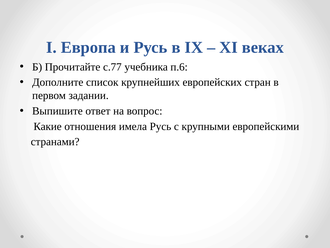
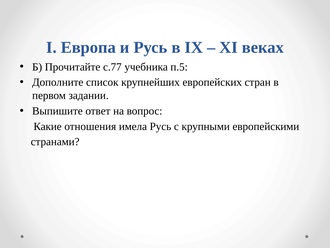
п.6: п.6 -> п.5
